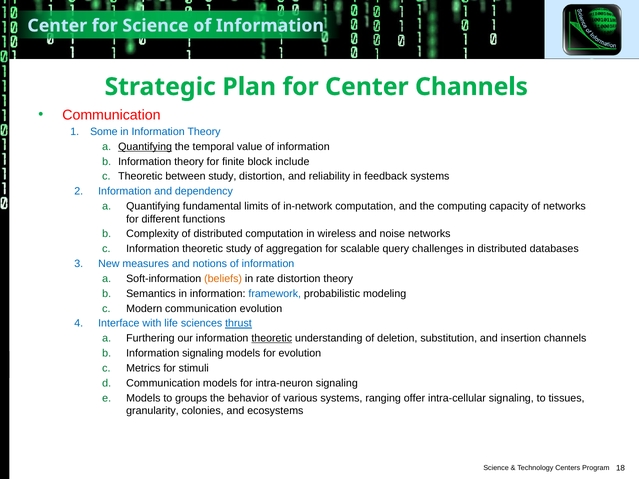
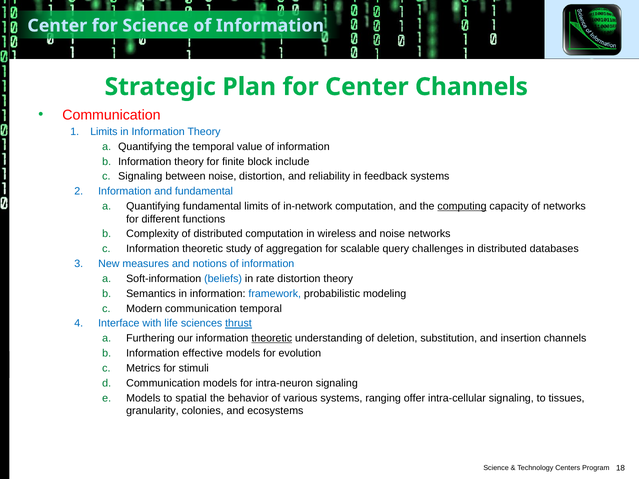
Some at (104, 132): Some -> Limits
Quantifying at (145, 147) underline: present -> none
Theoretic at (140, 177): Theoretic -> Signaling
between study: study -> noise
and dependency: dependency -> fundamental
computing underline: none -> present
beliefs colour: orange -> blue
communication evolution: evolution -> temporal
Information signaling: signaling -> effective
groups: groups -> spatial
